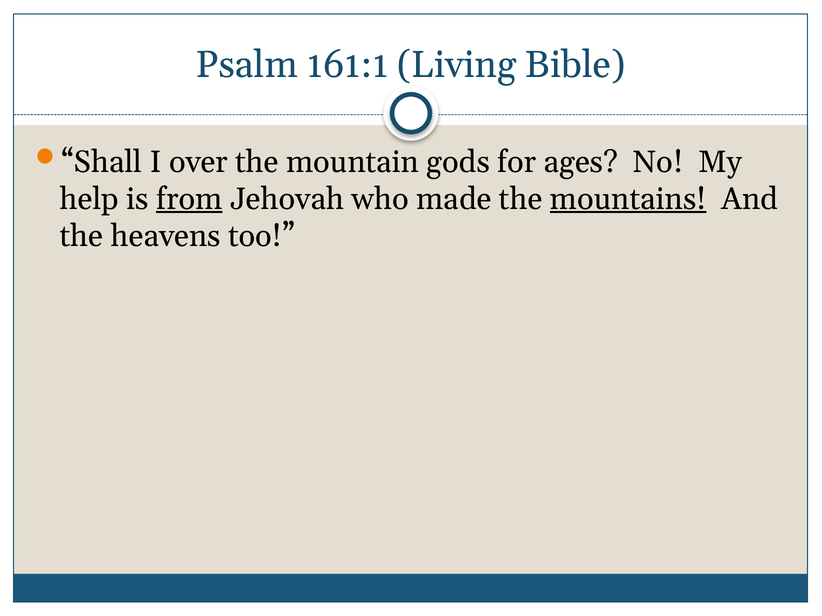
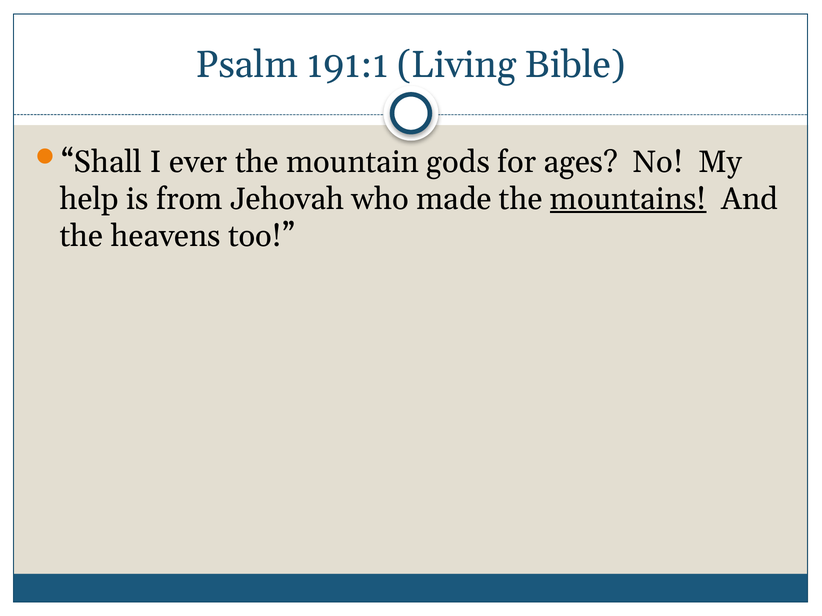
161:1: 161:1 -> 191:1
over: over -> ever
from underline: present -> none
